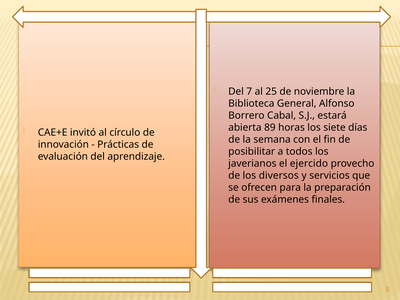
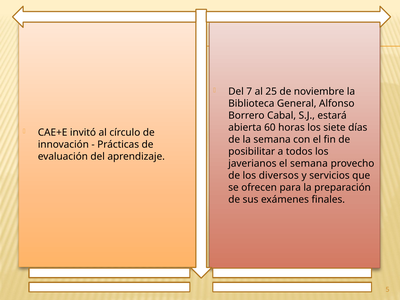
89: 89 -> 60
el ejercido: ejercido -> semana
